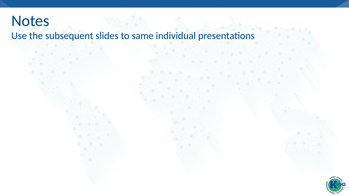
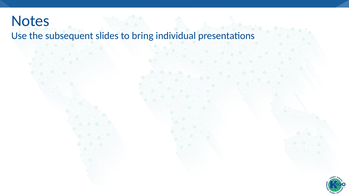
same: same -> bring
